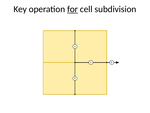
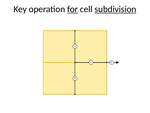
subdivision underline: none -> present
